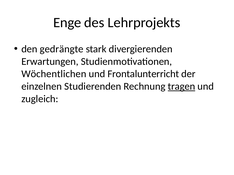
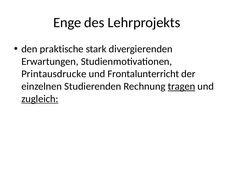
gedrängte: gedrängte -> praktische
Wöchentlichen: Wöchentlichen -> Printausdrucke
zugleich underline: none -> present
